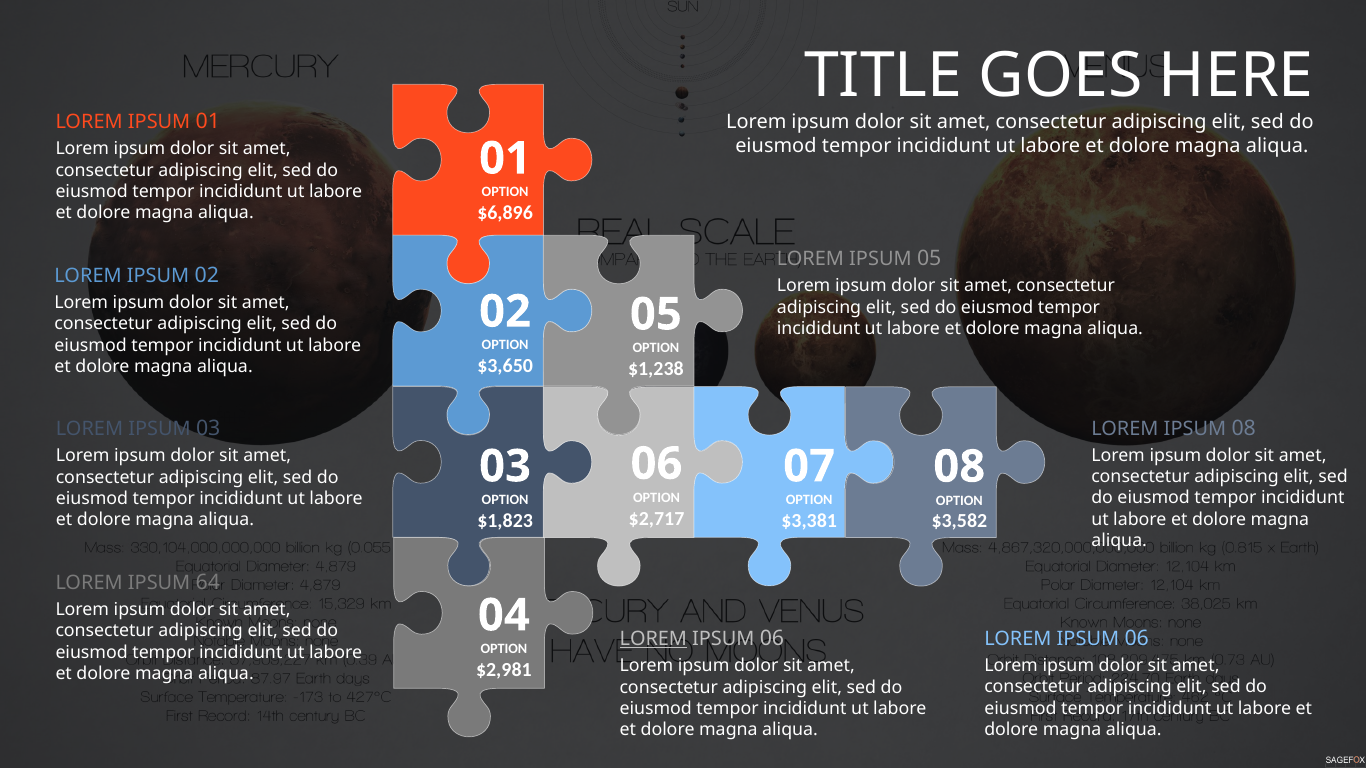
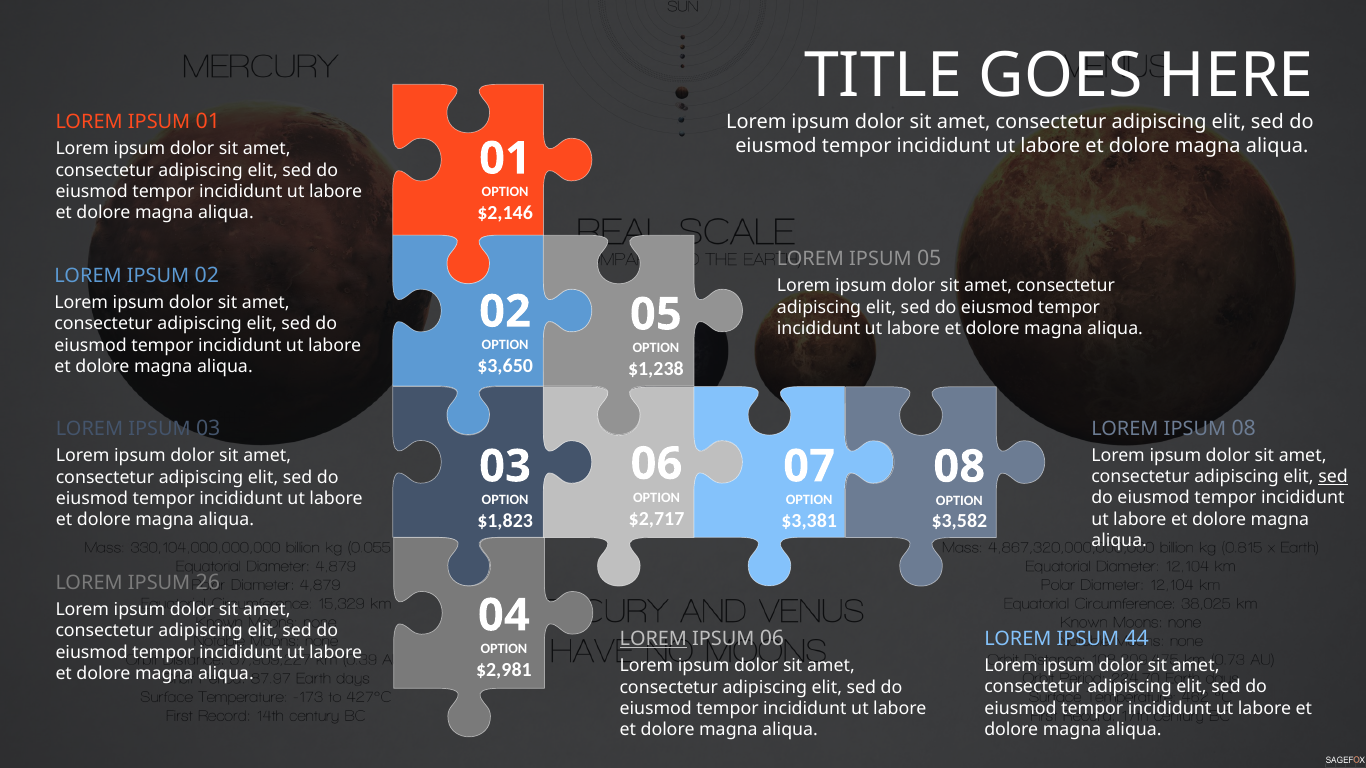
$6,896: $6,896 -> $2,146
sed at (1333, 477) underline: none -> present
64: 64 -> 26
06 at (1137, 639): 06 -> 44
